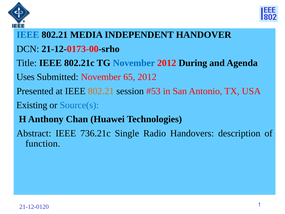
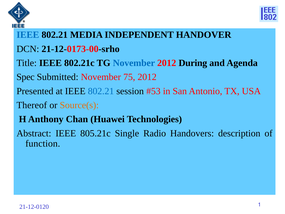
Uses: Uses -> Spec
65: 65 -> 75
802.21 at (101, 91) colour: orange -> blue
Existing: Existing -> Thereof
Source(s colour: blue -> orange
736.21c: 736.21c -> 805.21c
